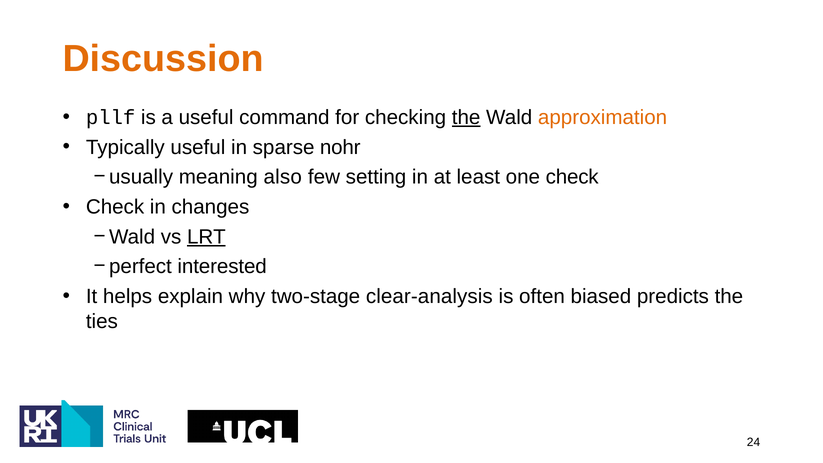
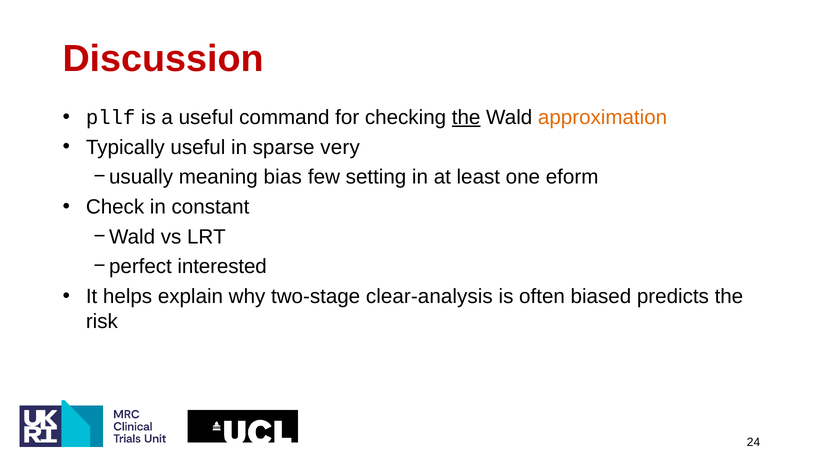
Discussion colour: orange -> red
nohr: nohr -> very
also: also -> bias
one check: check -> eform
changes: changes -> constant
LRT underline: present -> none
ties: ties -> risk
